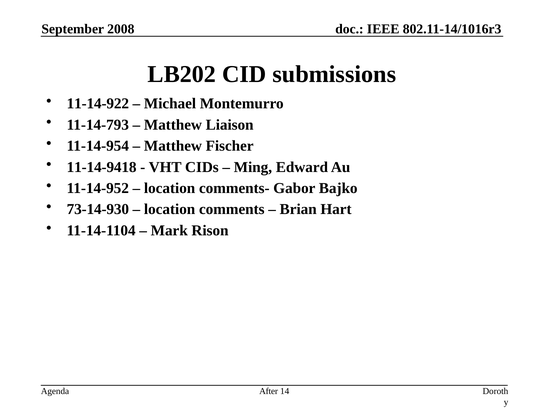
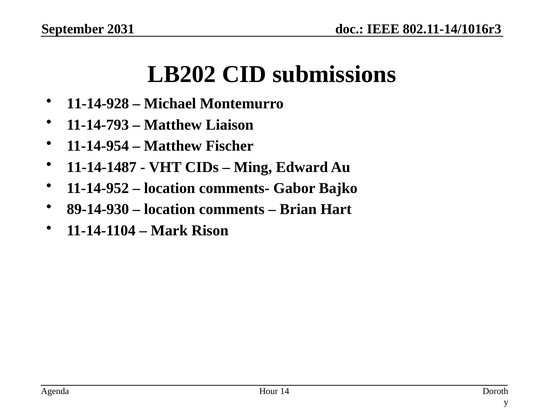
2008: 2008 -> 2031
11-14-922: 11-14-922 -> 11-14-928
11-14-9418: 11-14-9418 -> 11-14-1487
73-14-930: 73-14-930 -> 89-14-930
After: After -> Hour
